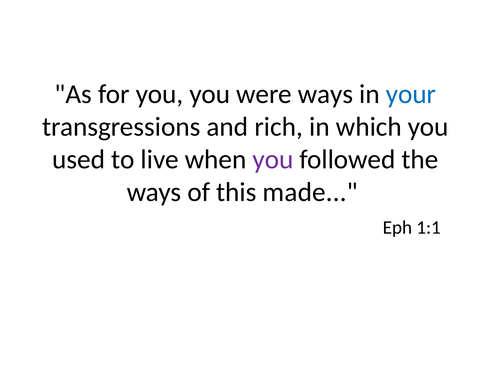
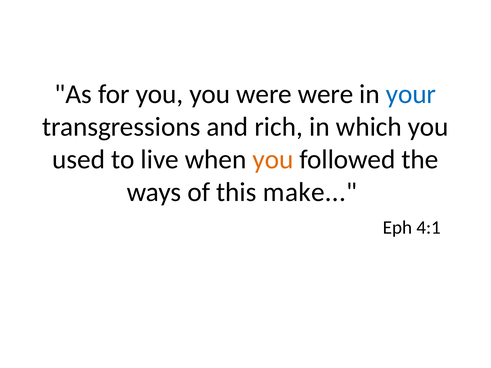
were ways: ways -> were
you at (273, 160) colour: purple -> orange
made: made -> make
1:1: 1:1 -> 4:1
